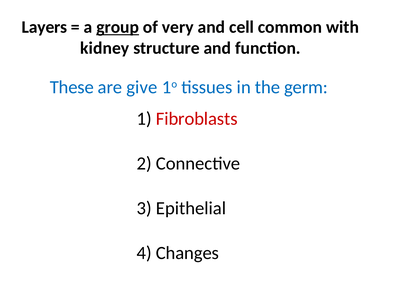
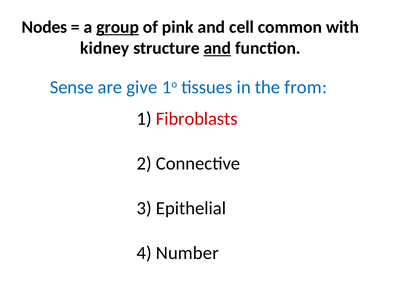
Layers: Layers -> Nodes
very: very -> pink
and at (217, 48) underline: none -> present
These: These -> Sense
germ: germ -> from
Changes: Changes -> Number
